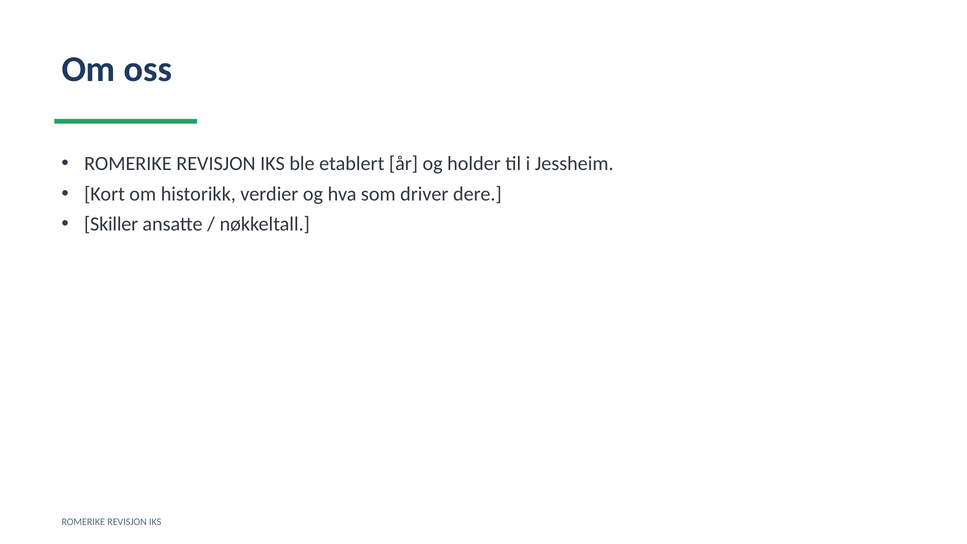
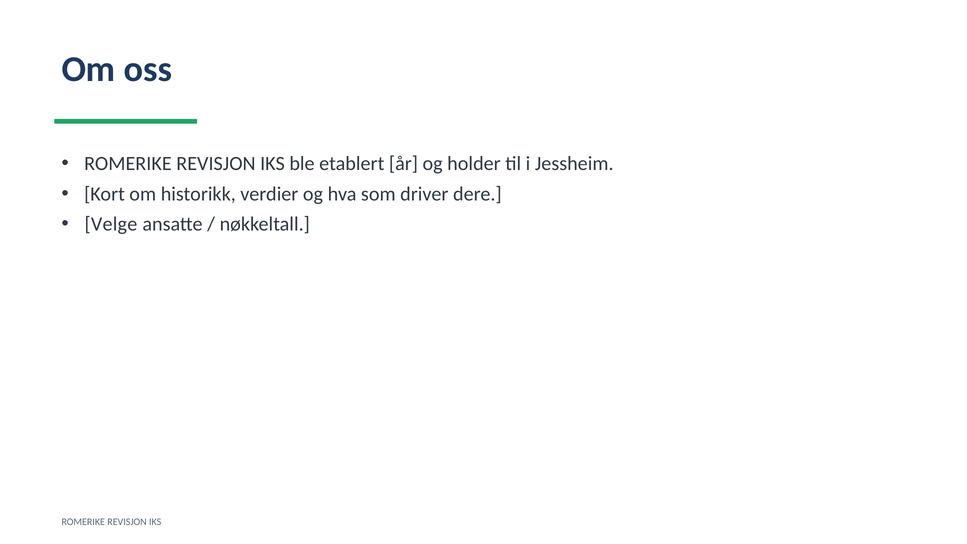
Skiller: Skiller -> Velge
